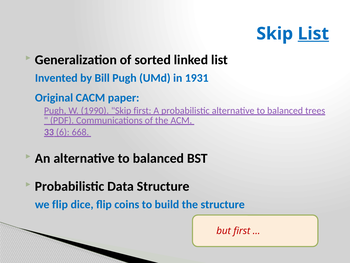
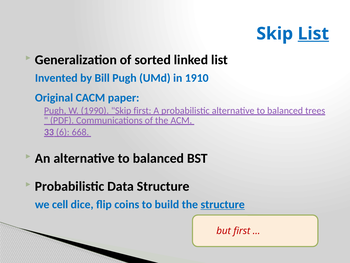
1931: 1931 -> 1910
we flip: flip -> cell
structure at (223, 204) underline: none -> present
